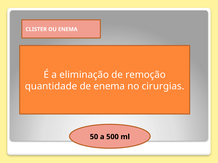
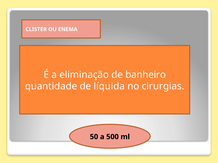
remoção: remoção -> banheiro
de enema: enema -> líquida
